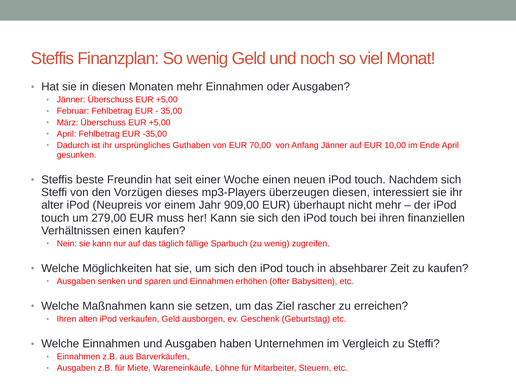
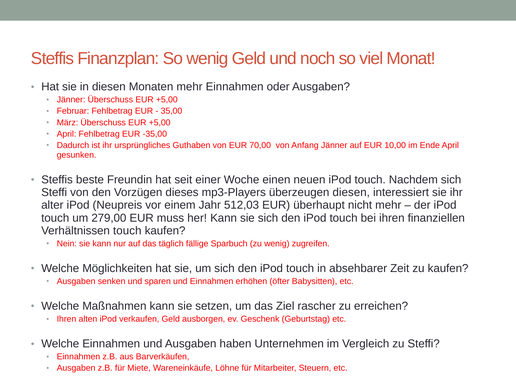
909,00: 909,00 -> 512,03
Verhältnissen einen: einen -> touch
